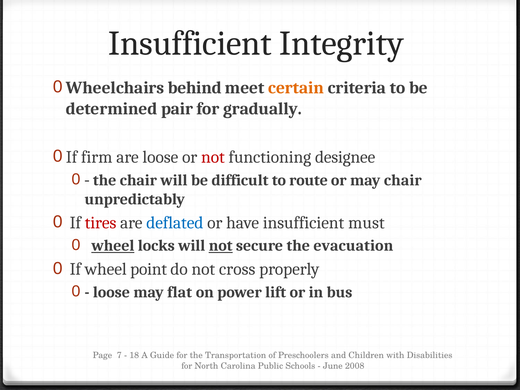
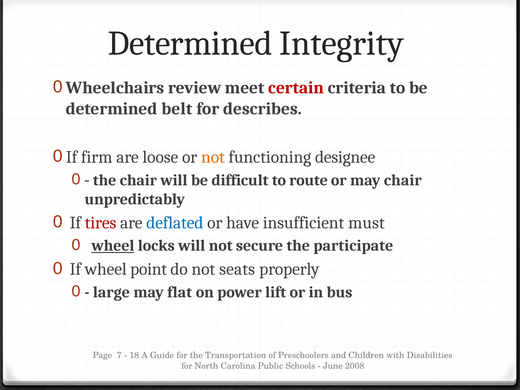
Insufficient at (190, 43): Insufficient -> Determined
behind: behind -> review
certain colour: orange -> red
pair: pair -> belt
gradually: gradually -> describes
not at (213, 157) colour: red -> orange
not at (221, 246) underline: present -> none
evacuation: evacuation -> participate
cross: cross -> seats
loose at (111, 292): loose -> large
